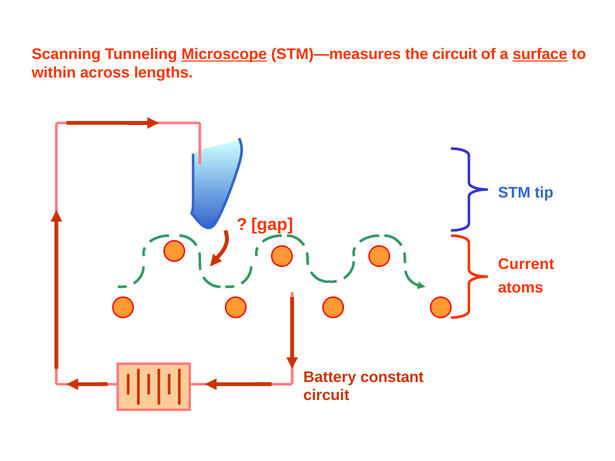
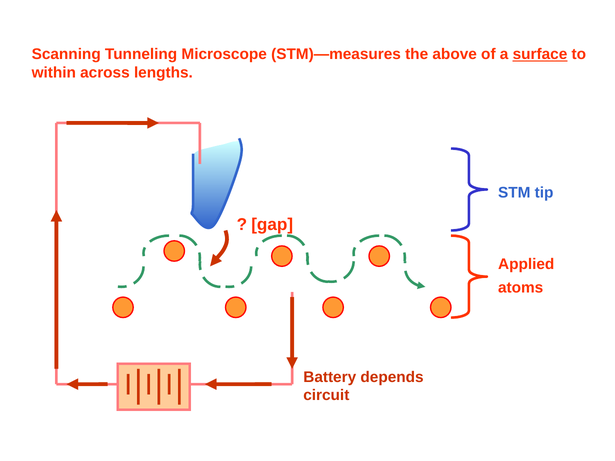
Microscope underline: present -> none
the circuit: circuit -> above
Current: Current -> Applied
constant: constant -> depends
